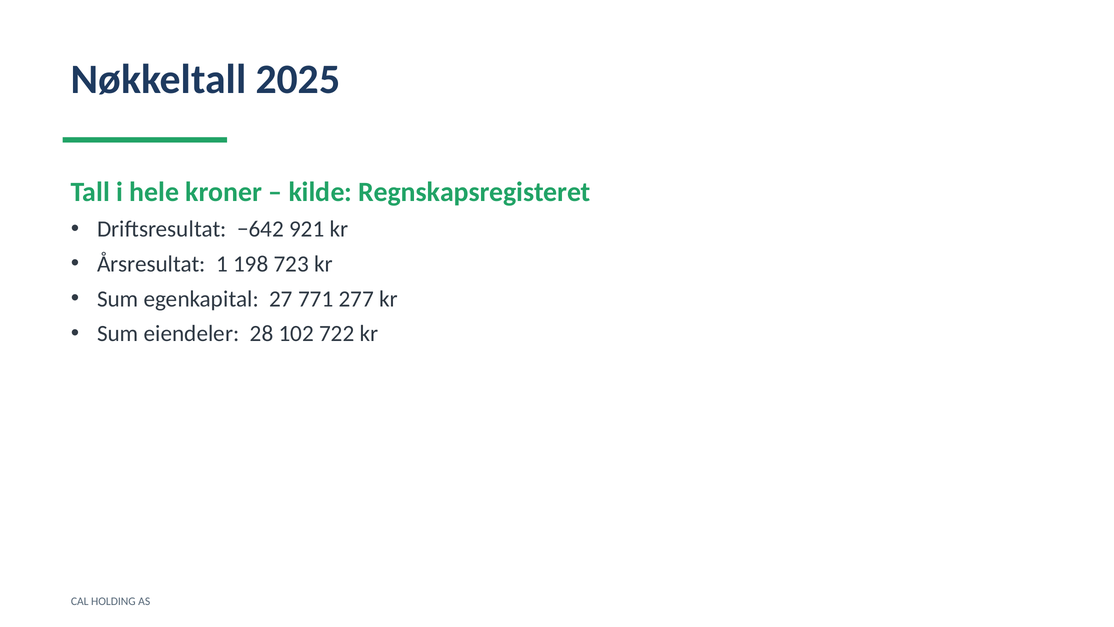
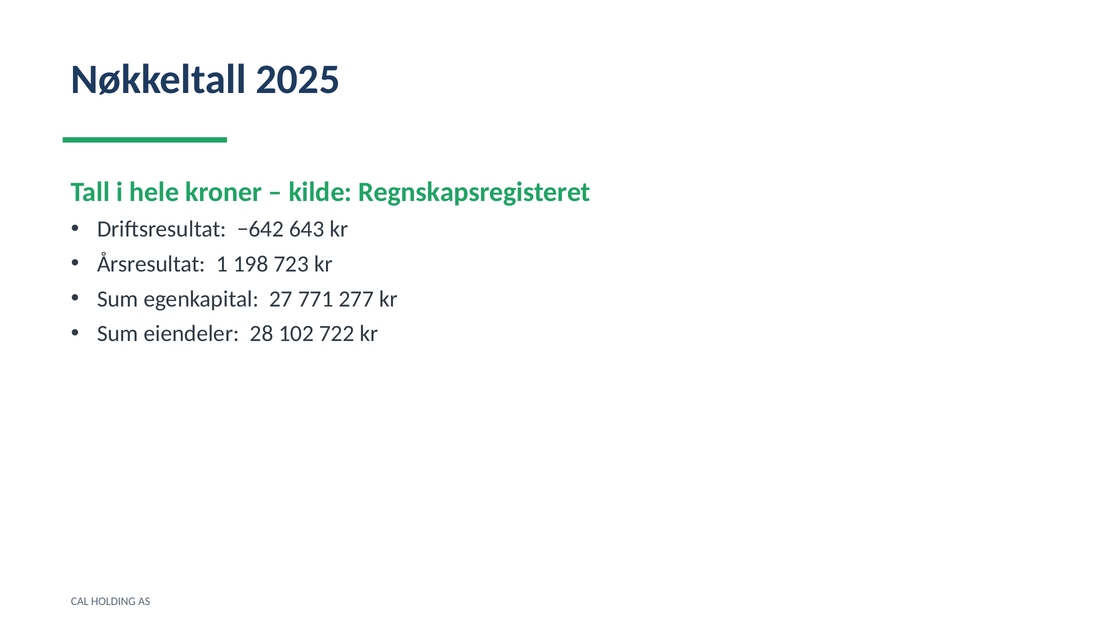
921: 921 -> 643
